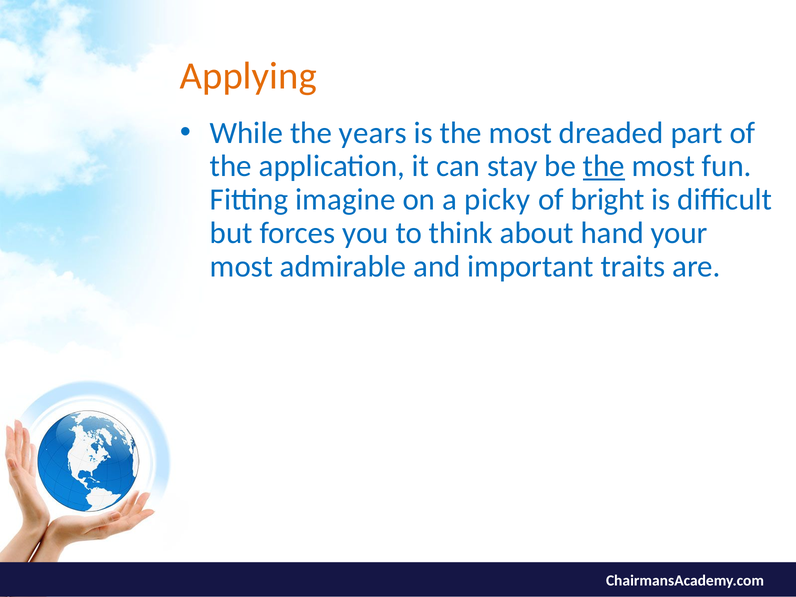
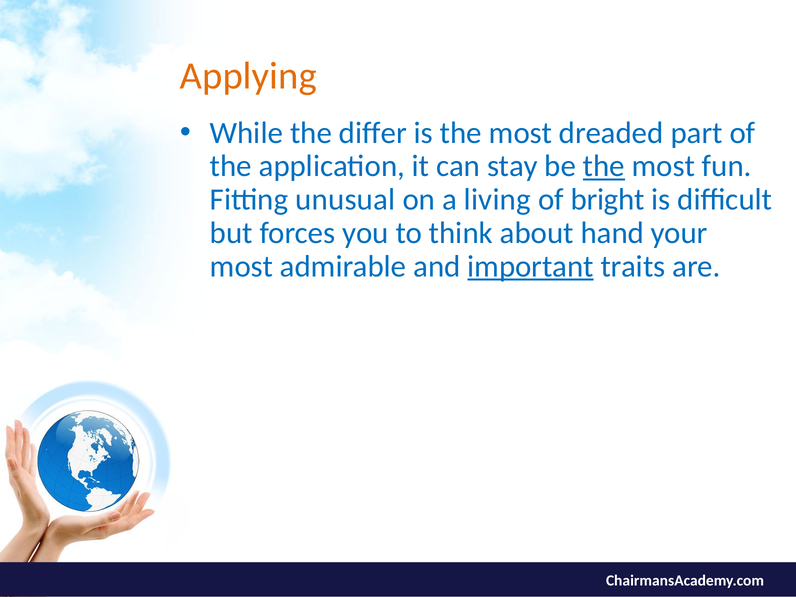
years: years -> differ
imagine: imagine -> unusual
picky: picky -> living
important underline: none -> present
